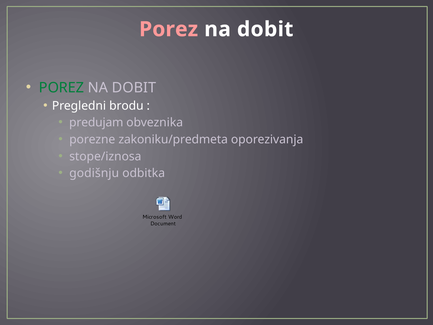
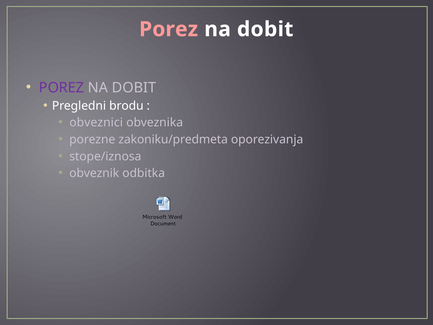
POREZ at (62, 88) colour: green -> purple
predujam: predujam -> obveznici
godišnju: godišnju -> obveznik
